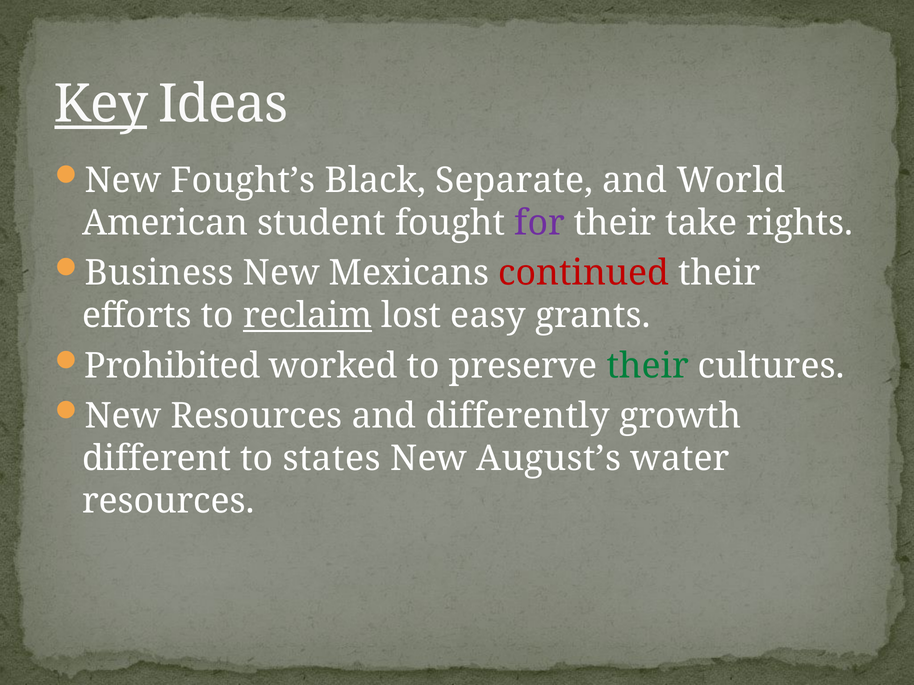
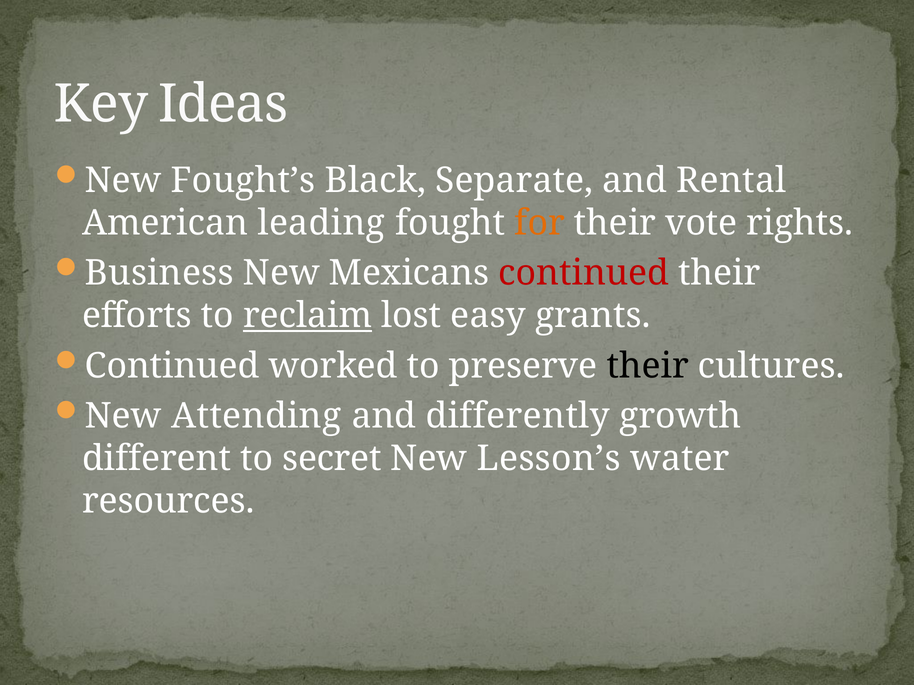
Key underline: present -> none
World: World -> Rental
student: student -> leading
for colour: purple -> orange
take: take -> vote
Prohibited at (172, 366): Prohibited -> Continued
their at (648, 366) colour: green -> black
New Resources: Resources -> Attending
states: states -> secret
August’s: August’s -> Lesson’s
